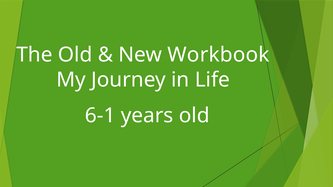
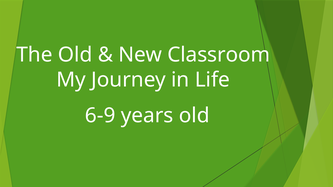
Workbook: Workbook -> Classroom
6-1: 6-1 -> 6-9
